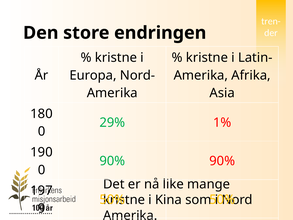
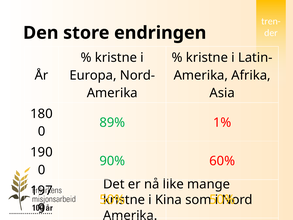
29%: 29% -> 89%
90% 90%: 90% -> 60%
